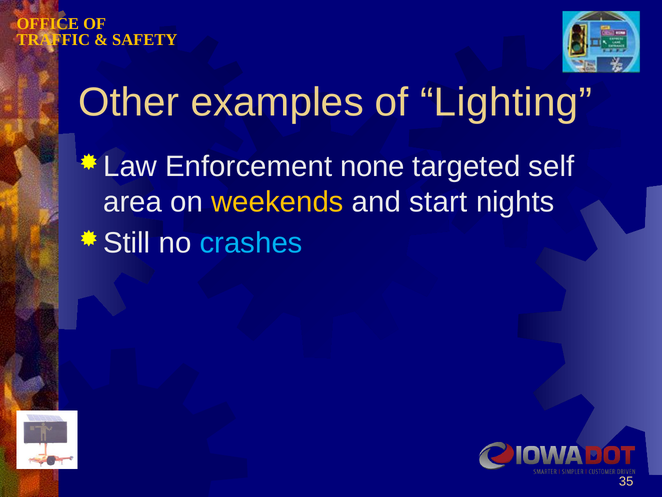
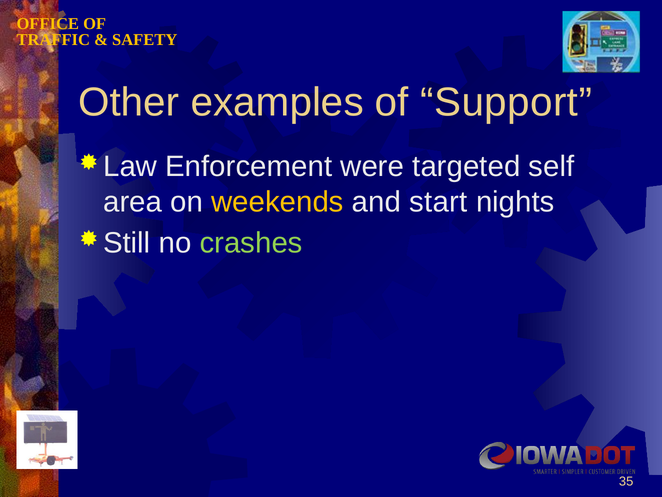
Lighting: Lighting -> Support
none: none -> were
crashes colour: light blue -> light green
